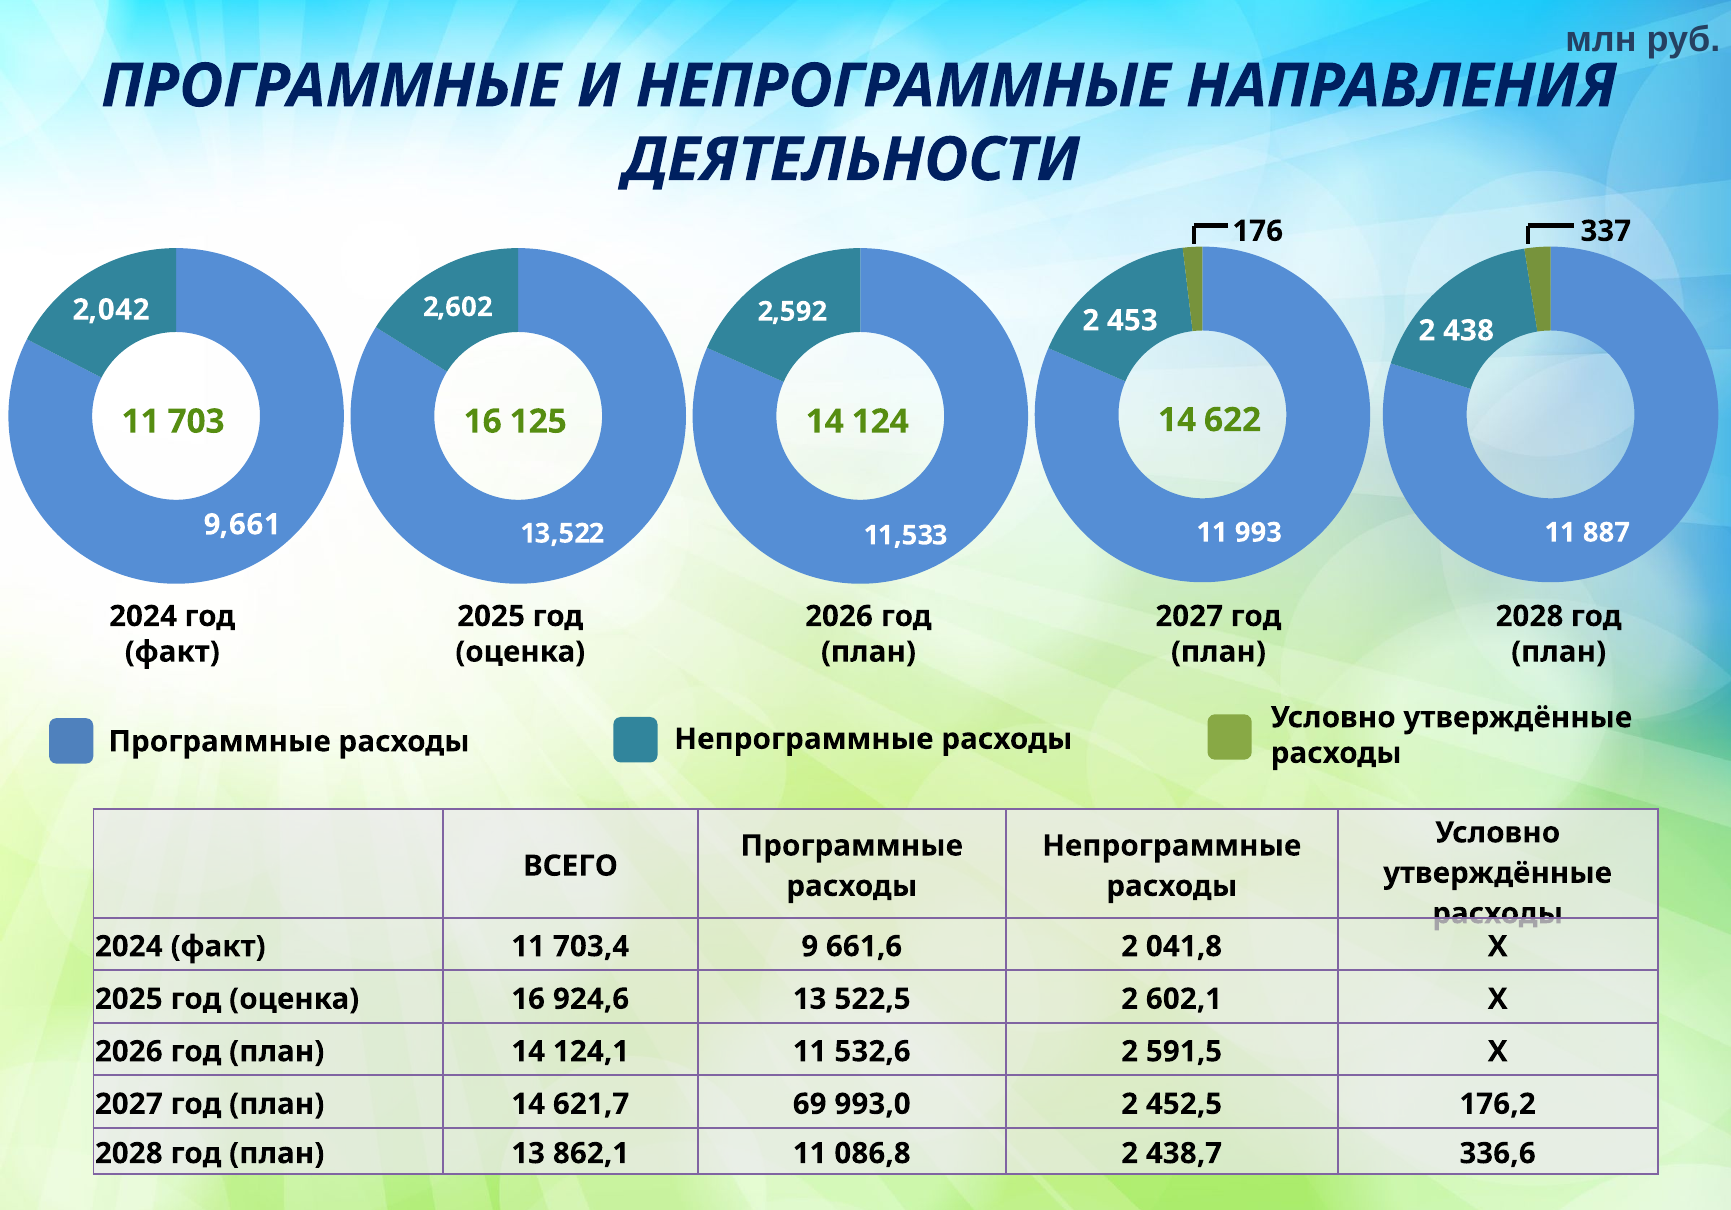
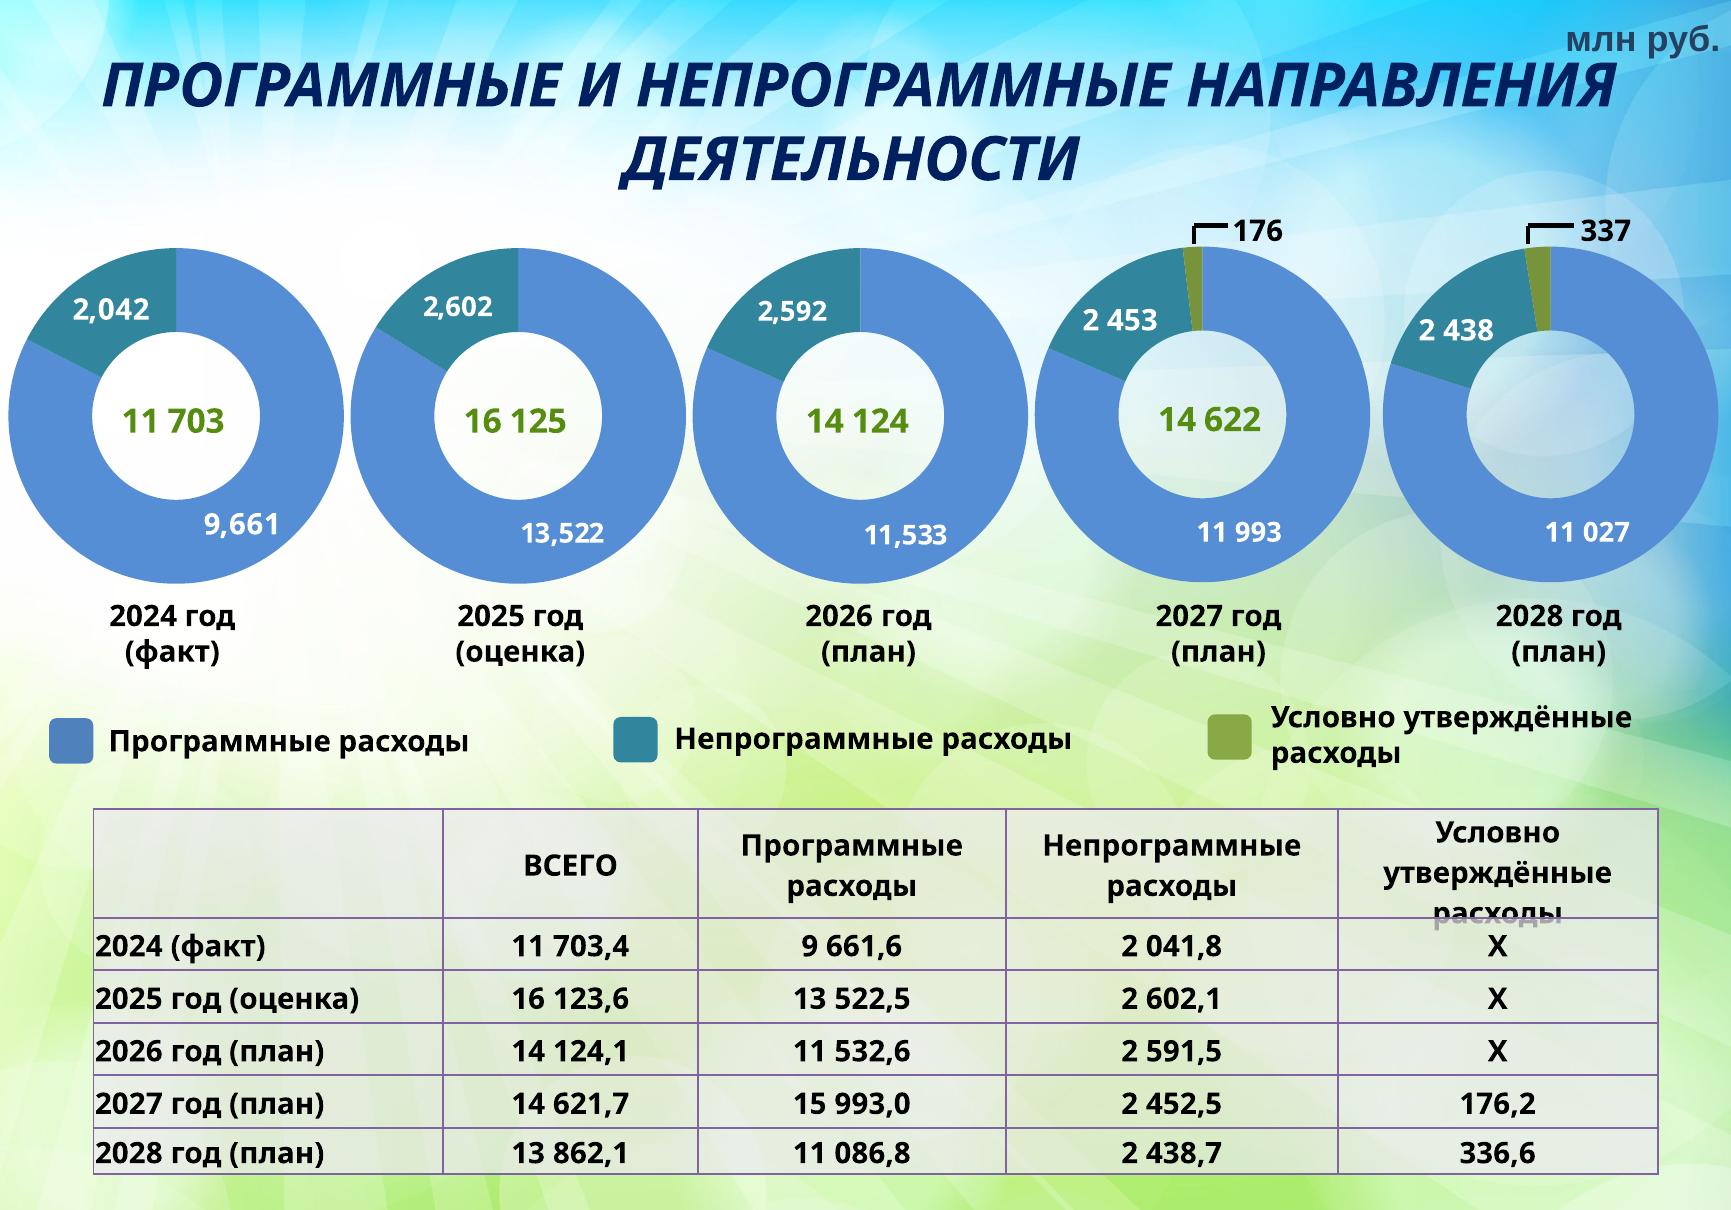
887: 887 -> 027
924,6: 924,6 -> 123,6
69: 69 -> 15
